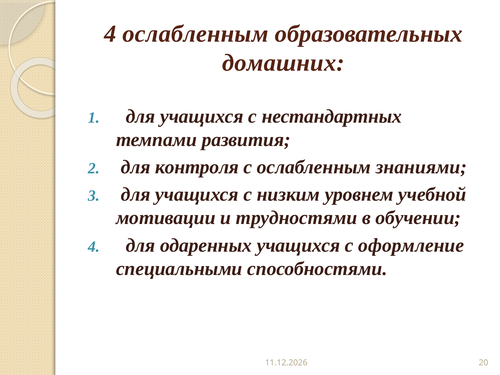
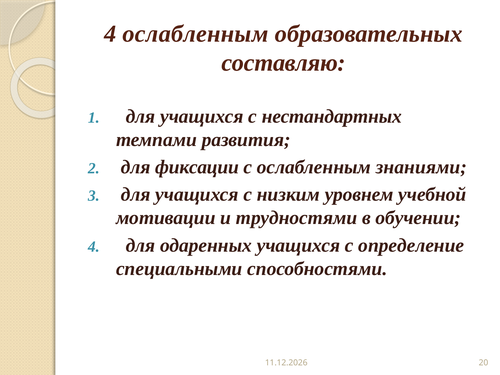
домашних: домашних -> составляю
контроля: контроля -> фиксации
оформление: оформление -> определение
